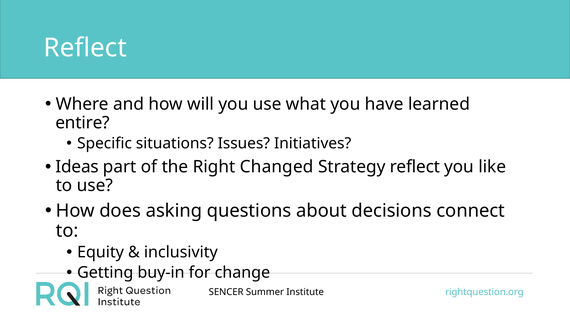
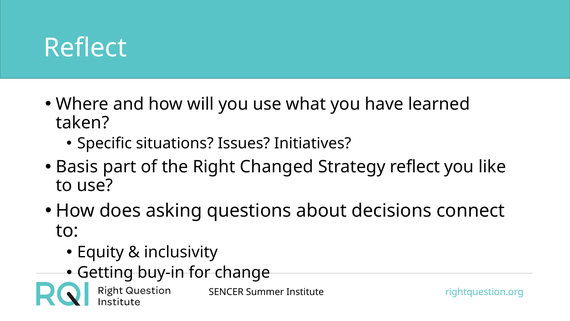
entire: entire -> taken
Ideas: Ideas -> Basis
